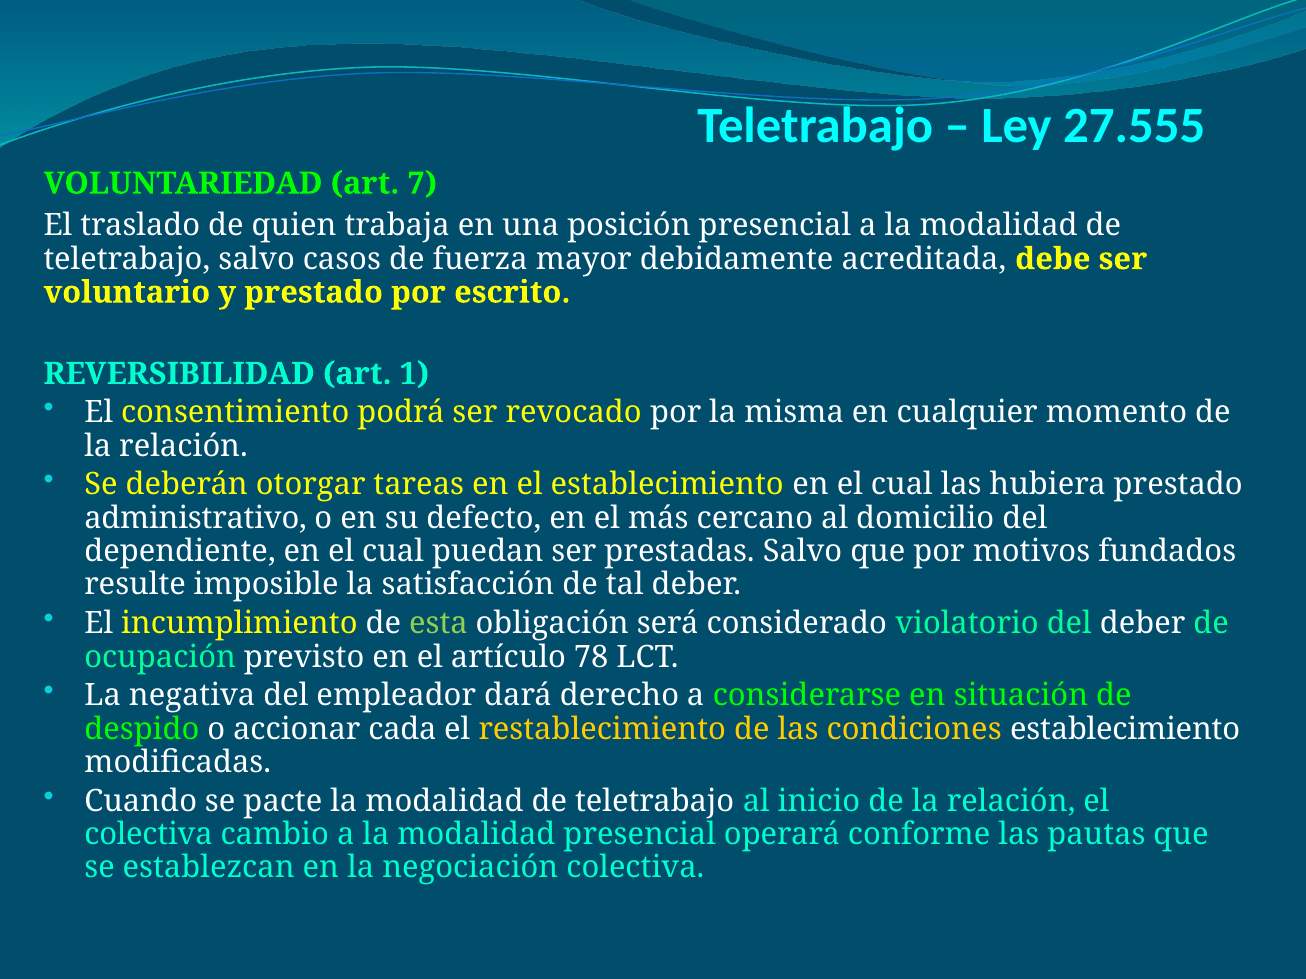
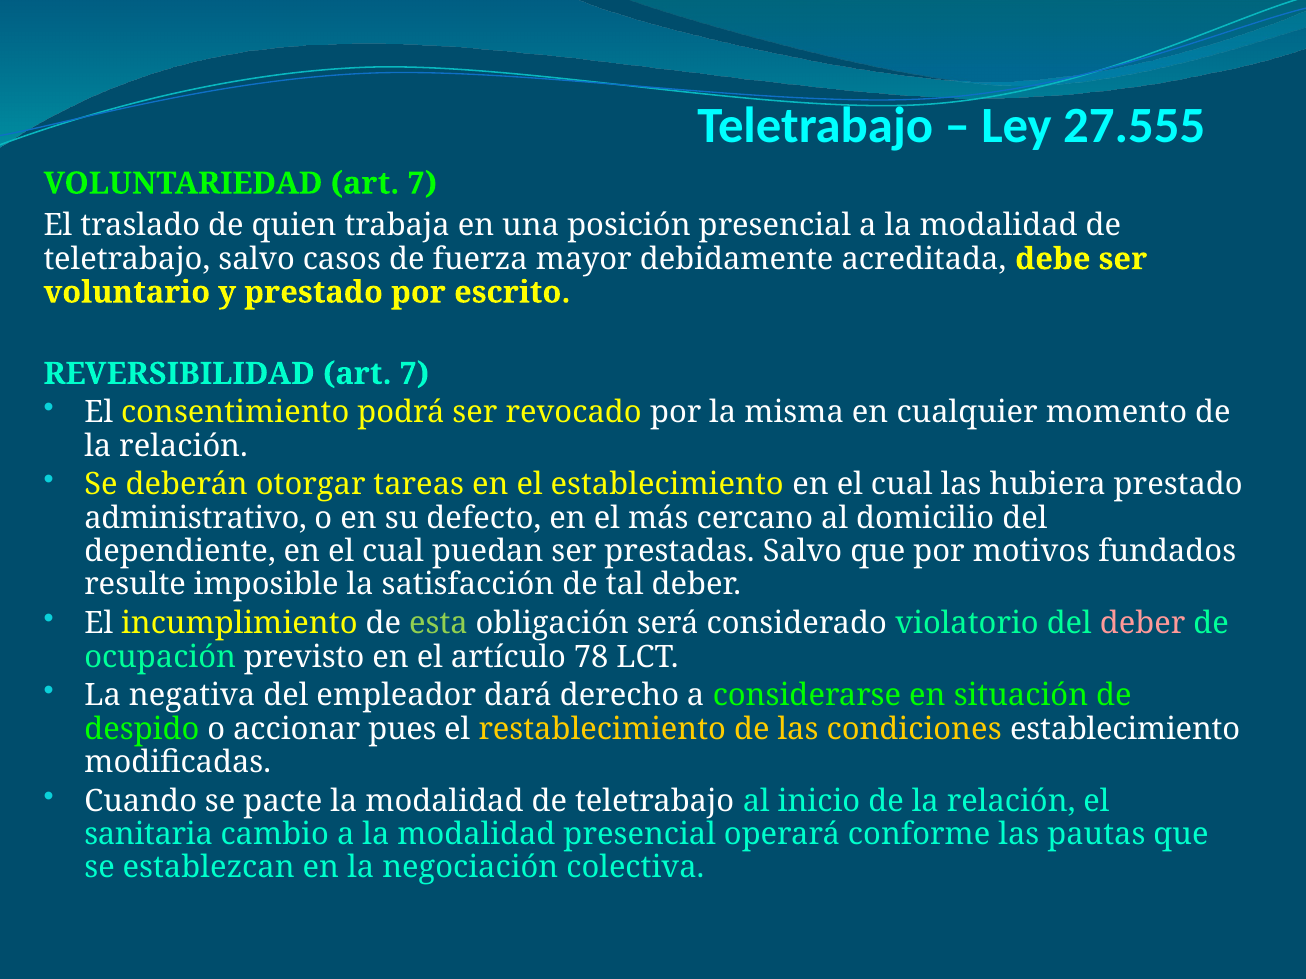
REVERSIBILIDAD art 1: 1 -> 7
deber at (1143, 624) colour: white -> pink
cada: cada -> pues
colectiva at (149, 835): colectiva -> sanitaria
